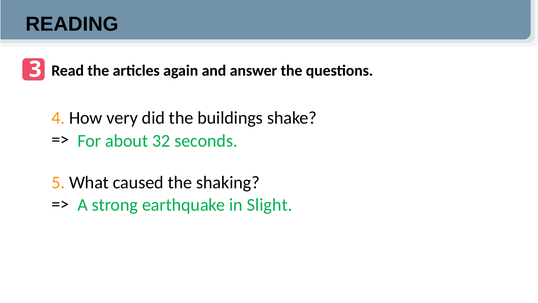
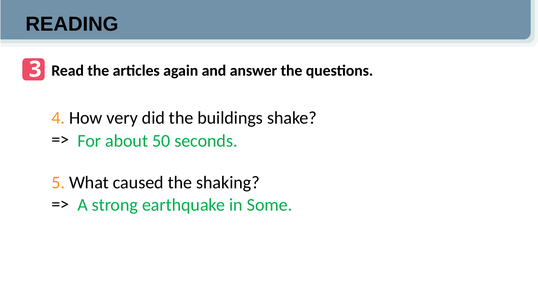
32: 32 -> 50
Slight: Slight -> Some
